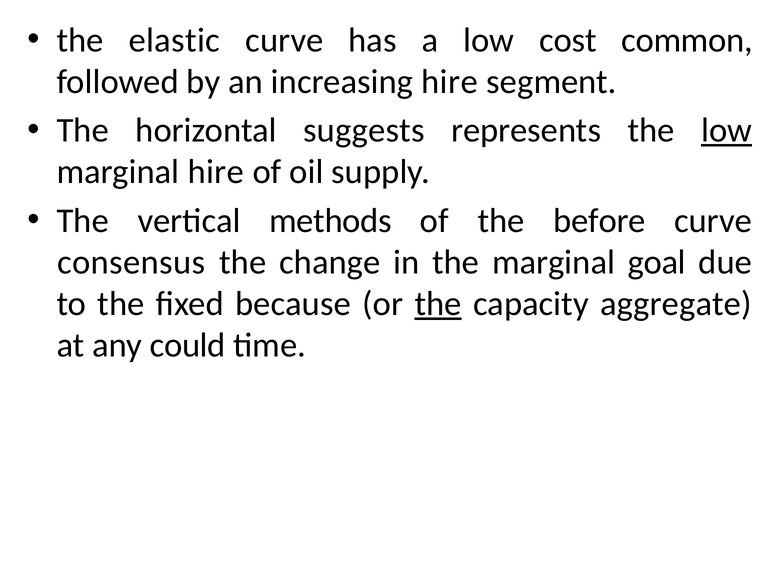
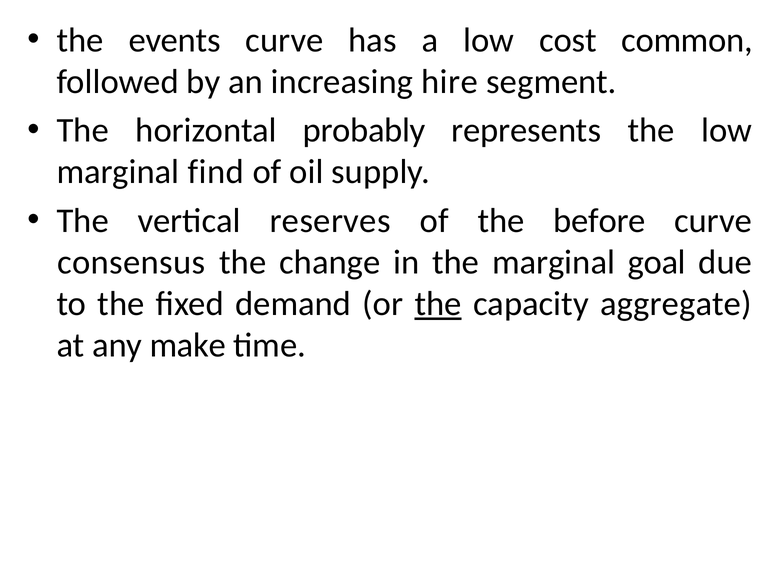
elastic: elastic -> events
suggests: suggests -> probably
low at (727, 130) underline: present -> none
marginal hire: hire -> find
methods: methods -> reserves
because: because -> demand
could: could -> make
